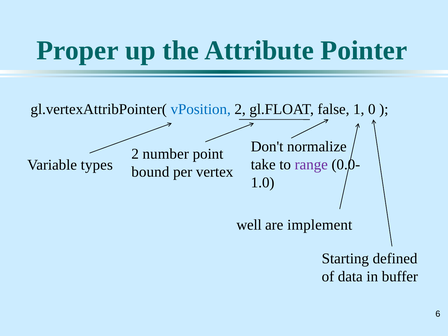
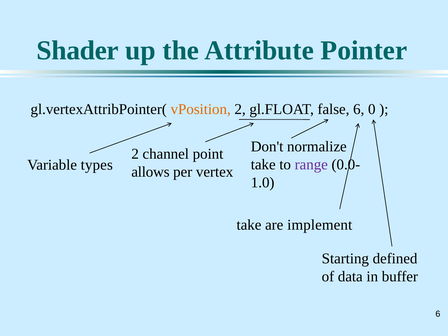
Proper: Proper -> Shader
vPosition colour: blue -> orange
false 1: 1 -> 6
number: number -> channel
bound: bound -> allows
well at (249, 225): well -> take
